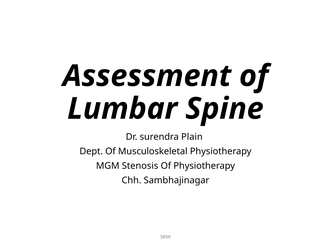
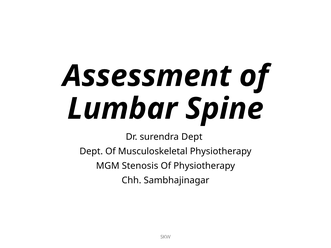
surendra Plain: Plain -> Dept
